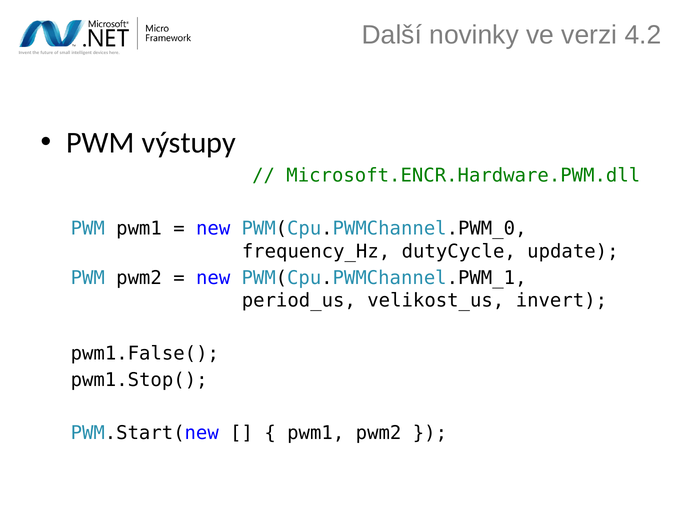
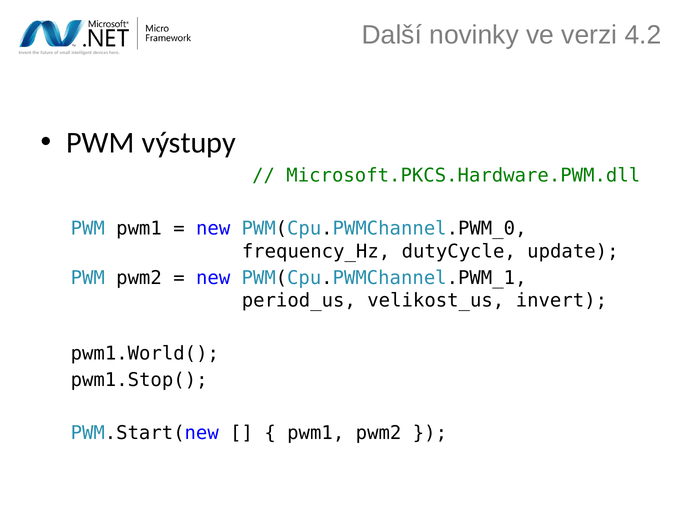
Microsoft.ENCR.Hardware.PWM.dll: Microsoft.ENCR.Hardware.PWM.dll -> Microsoft.PKCS.Hardware.PWM.dll
pwm1.False(: pwm1.False( -> pwm1.World(
